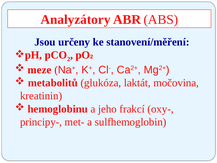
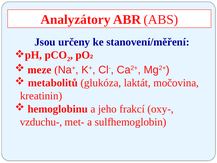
principy-: principy- -> vzduchu-
